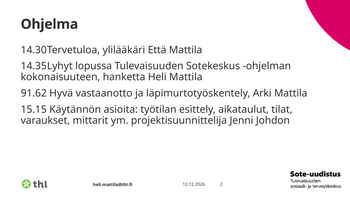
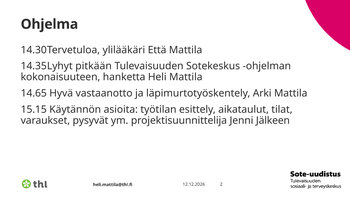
lopussa: lopussa -> pitkään
91.62: 91.62 -> 14.65
mittarit: mittarit -> pysyvät
Johdon: Johdon -> Jälkeen
